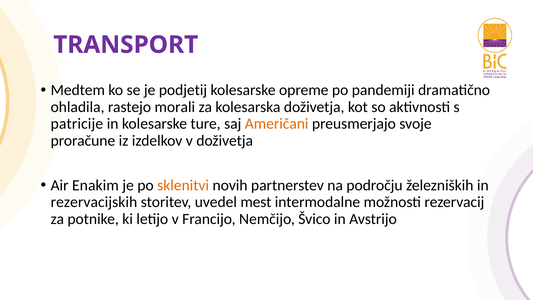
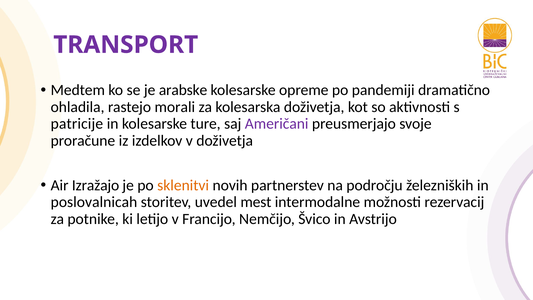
podjetij: podjetij -> arabske
Američani colour: orange -> purple
Enakim: Enakim -> Izražajo
rezervacijskih: rezervacijskih -> poslovalnicah
